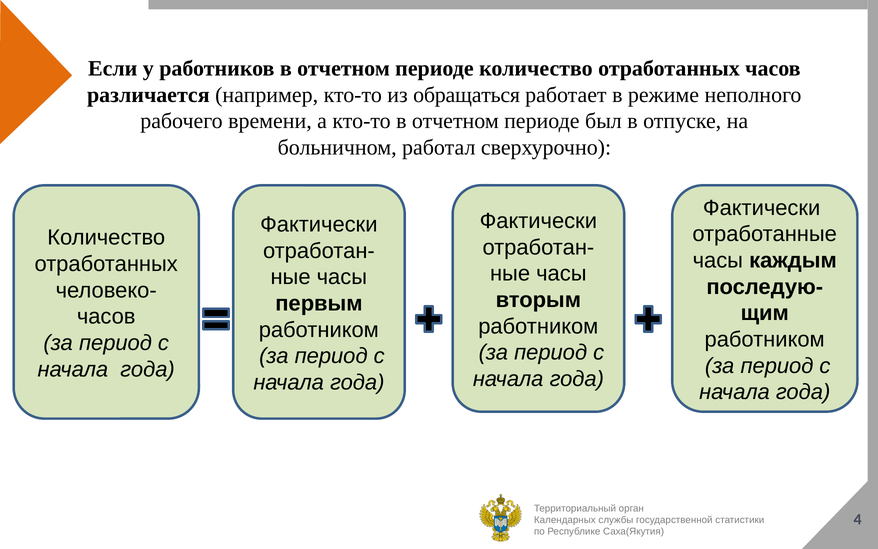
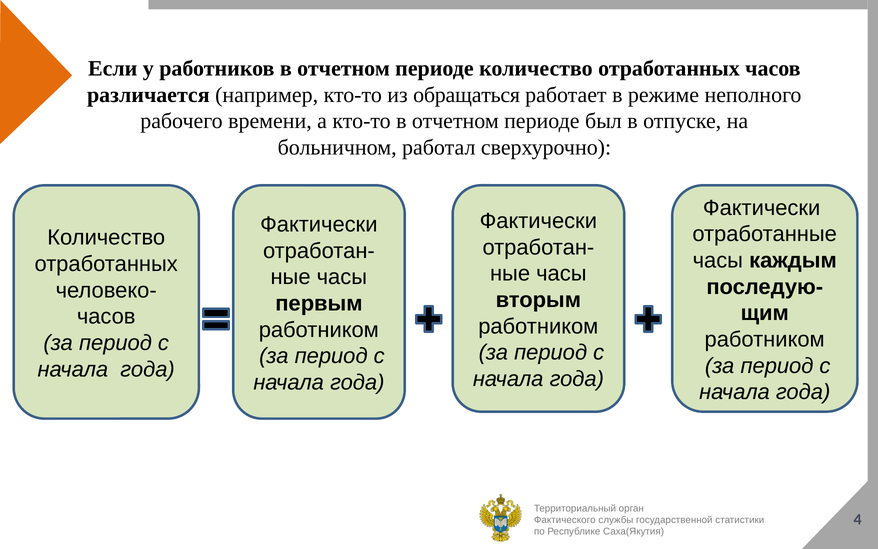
Календарных: Календарных -> Фактического
